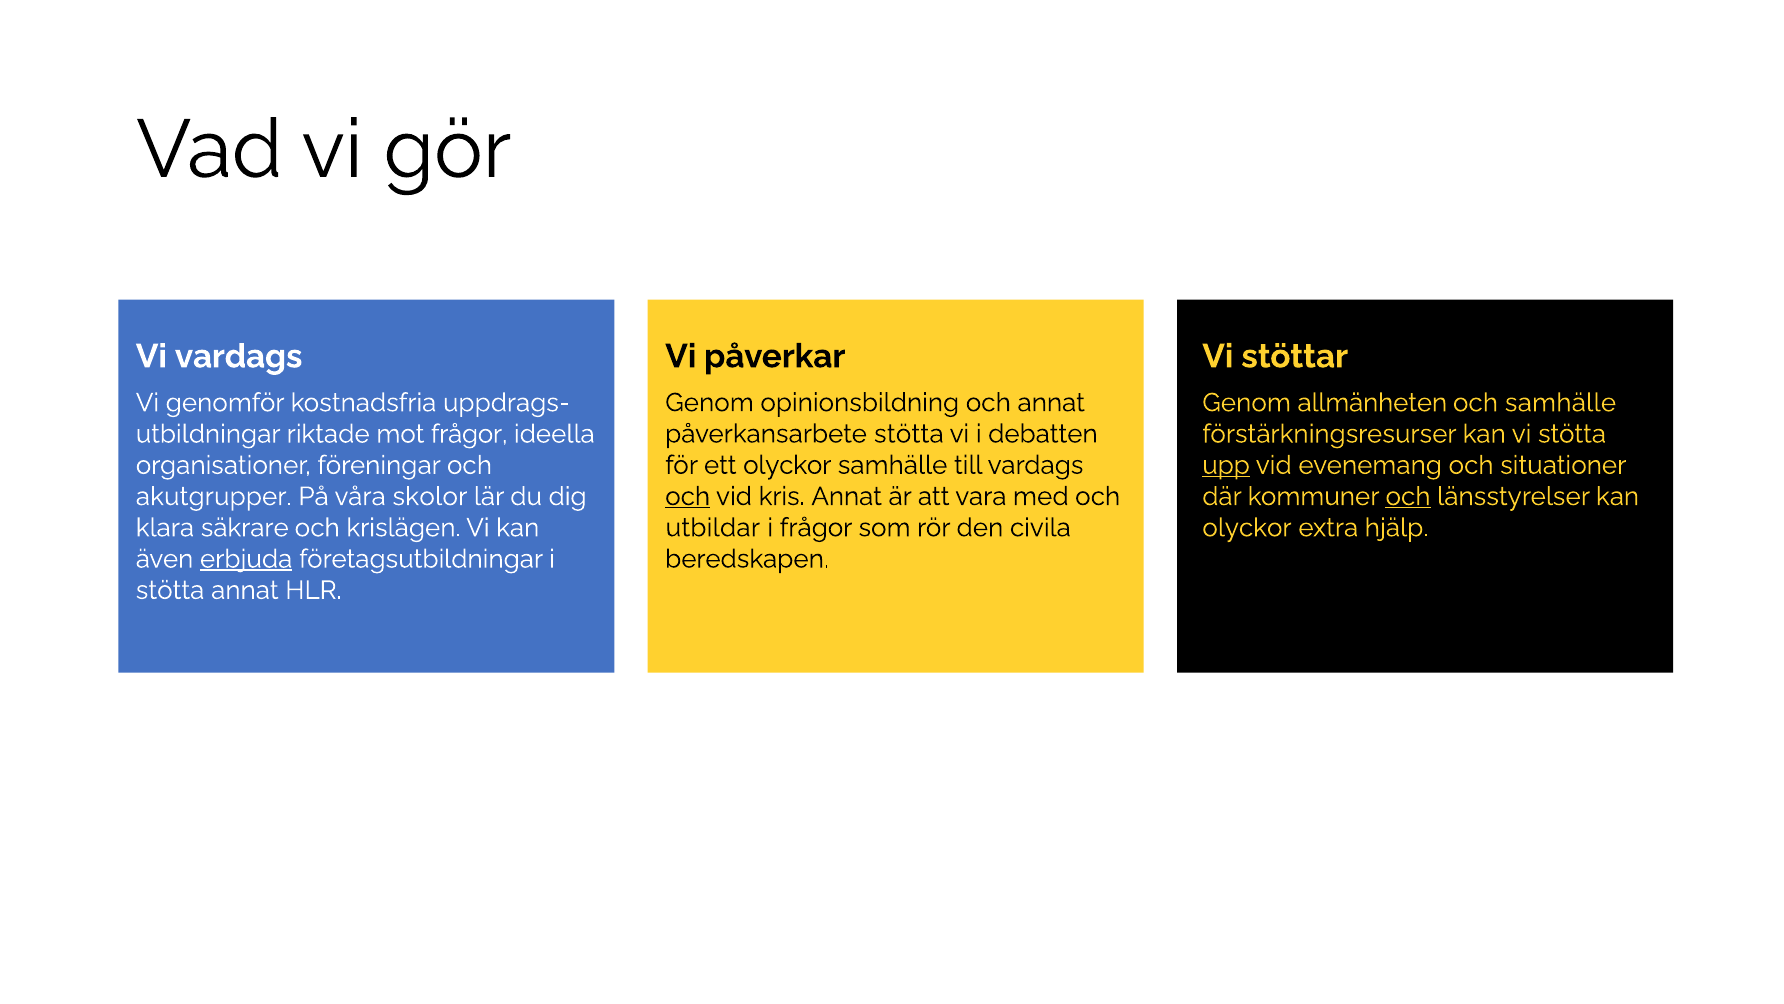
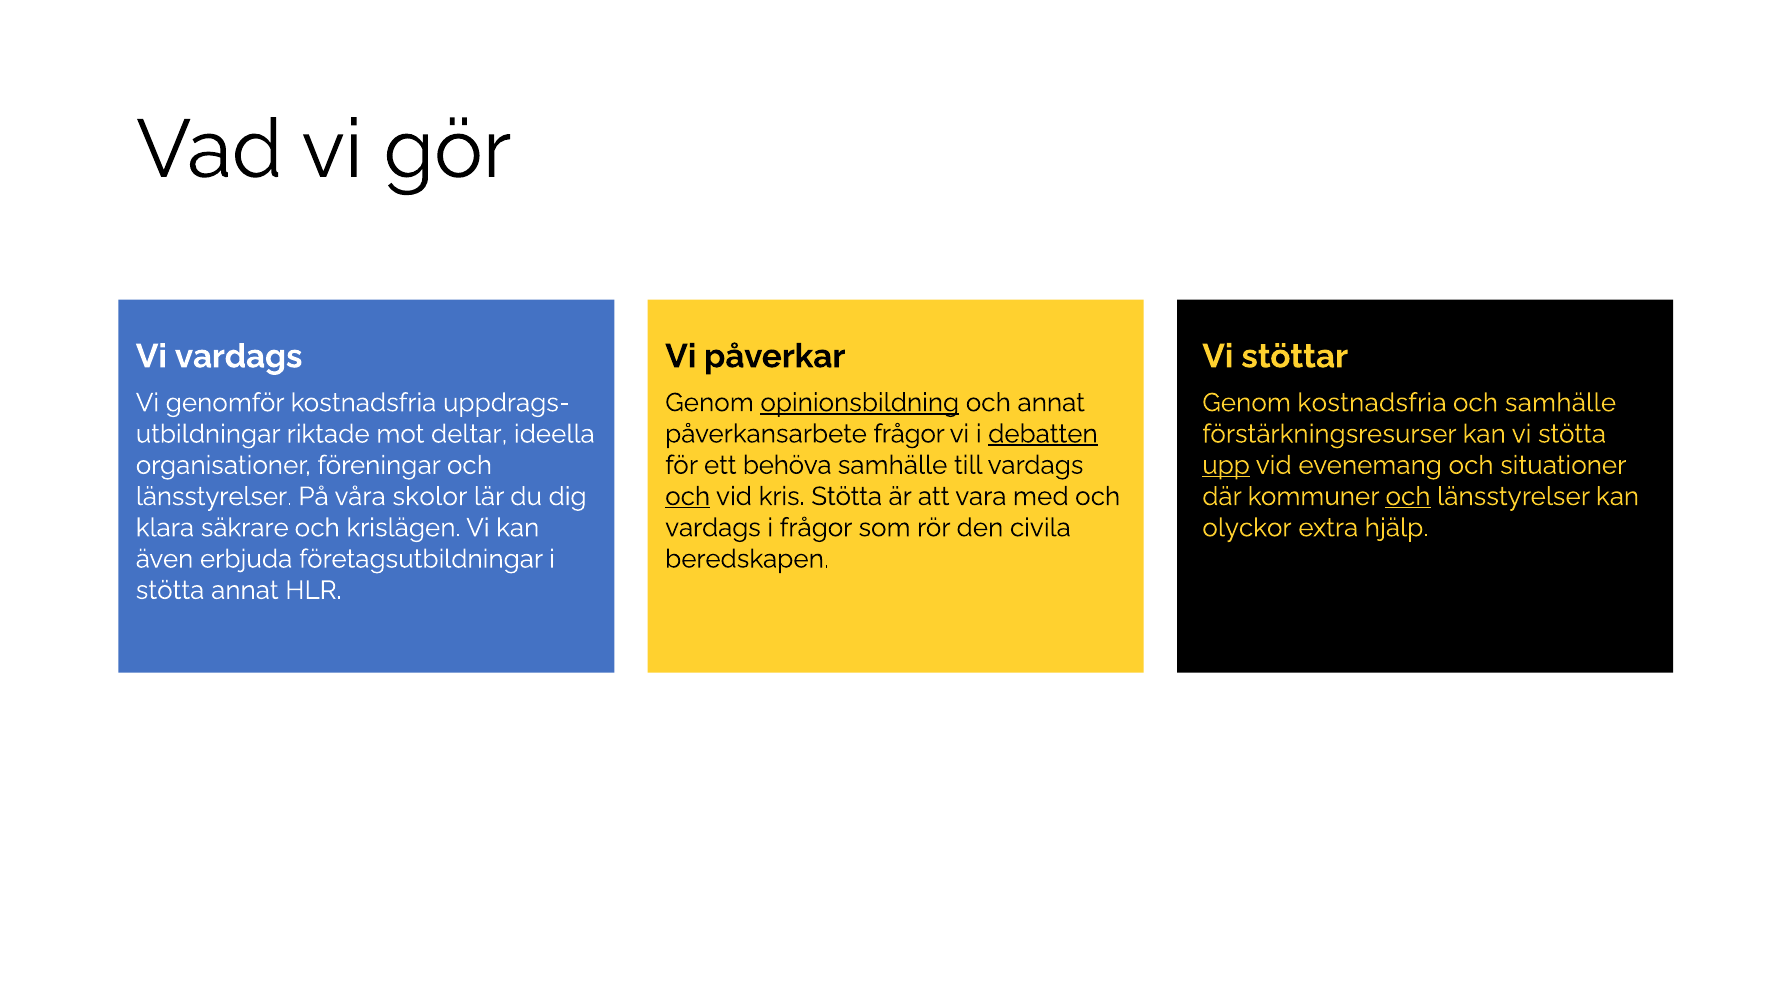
opinionsbildning underline: none -> present
Genom allmänheten: allmänheten -> kostnadsfria
påverkansarbete stötta: stötta -> frågor
debatten underline: none -> present
mot frågor: frågor -> deltar
ett olyckor: olyckor -> behöva
kris Annat: Annat -> Stötta
akutgrupper at (214, 496): akutgrupper -> länsstyrelser
utbildar at (713, 527): utbildar -> vardags
erbjuda underline: present -> none
